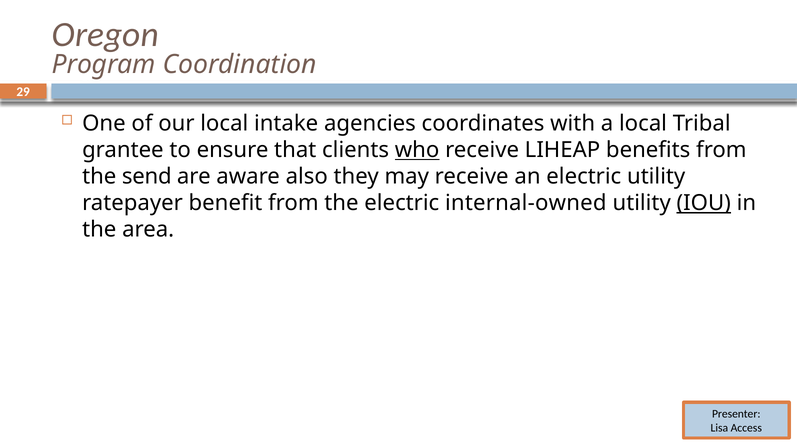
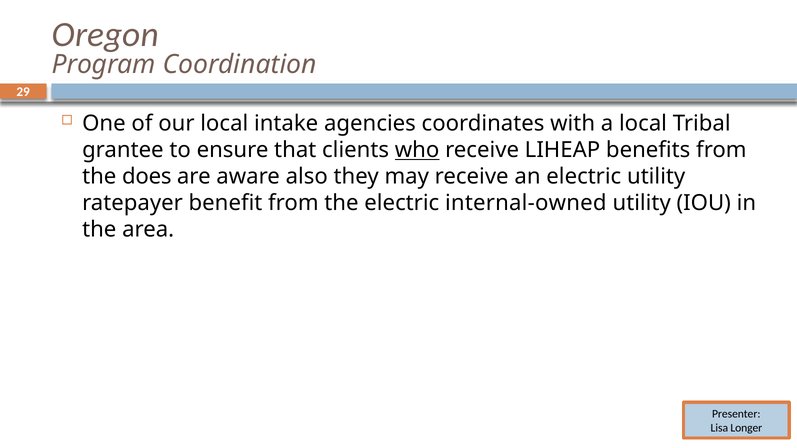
send: send -> does
IOU underline: present -> none
Access: Access -> Longer
